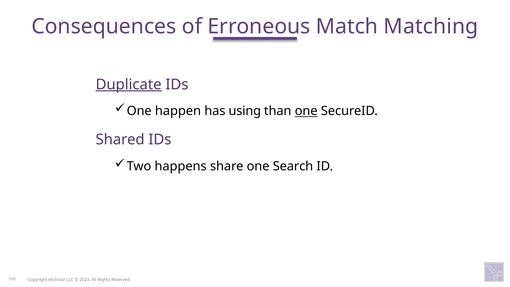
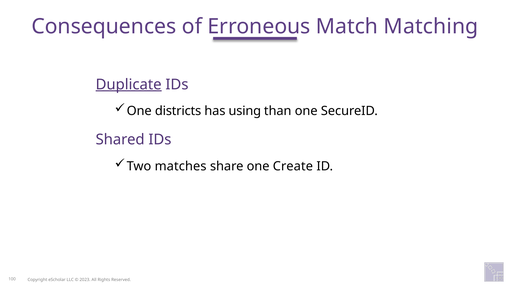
happen: happen -> districts
one at (306, 111) underline: present -> none
happens: happens -> matches
Search: Search -> Create
